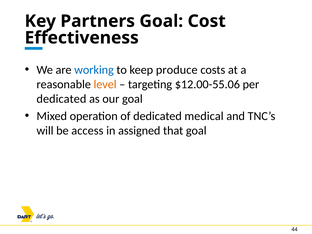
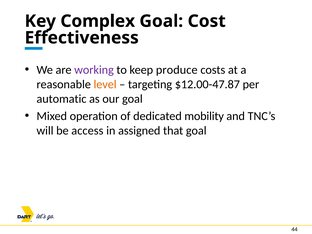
Partners: Partners -> Complex
working colour: blue -> purple
$12.00-55.06: $12.00-55.06 -> $12.00-47.87
dedicated at (61, 99): dedicated -> automatic
medical: medical -> mobility
